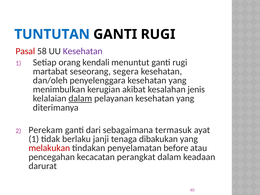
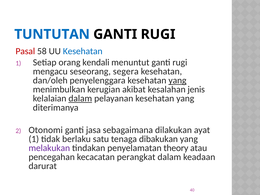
Kesehatan at (83, 51) colour: purple -> blue
martabat: martabat -> mengacu
yang at (177, 80) underline: none -> present
Perekam: Perekam -> Otonomi
dari: dari -> jasa
termasuk: termasuk -> dilakukan
janji: janji -> satu
melakukan colour: red -> purple
before: before -> theory
